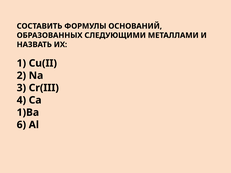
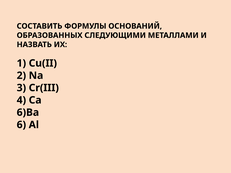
1)Ba: 1)Ba -> 6)Ba
